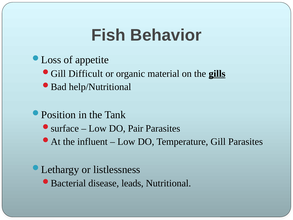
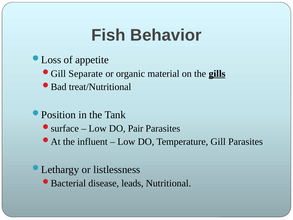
Difficult: Difficult -> Separate
help/Nutritional: help/Nutritional -> treat/Nutritional
